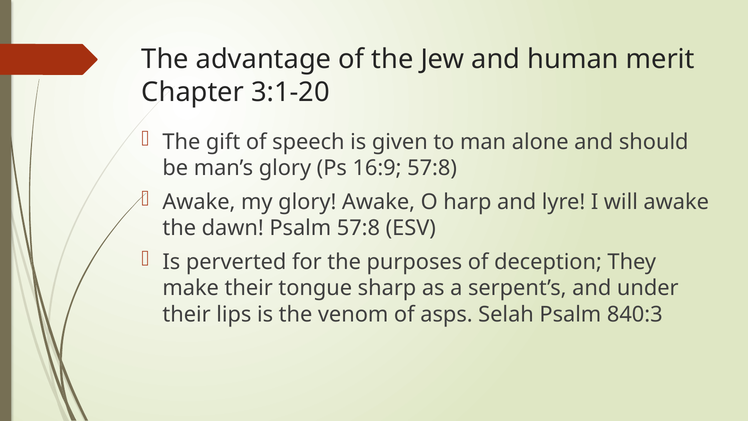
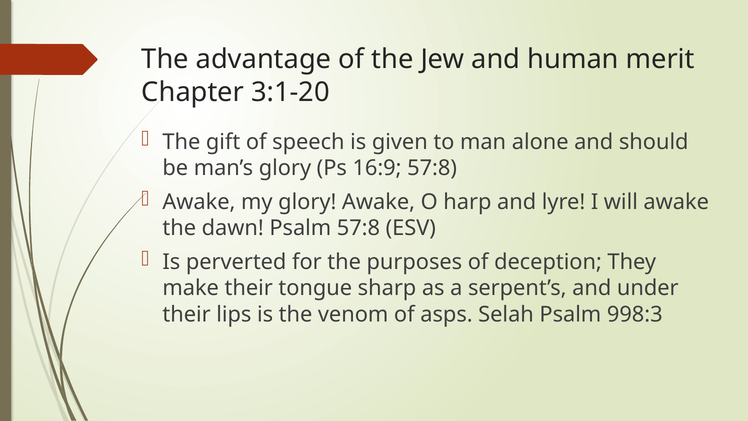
840:3: 840:3 -> 998:3
